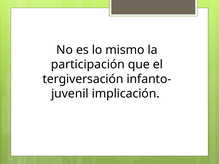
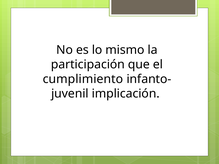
tergiversación: tergiversación -> cumplimiento
